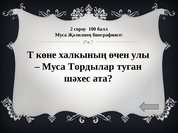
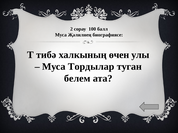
көне: көне -> тибә
шәхес: шәхес -> белем
